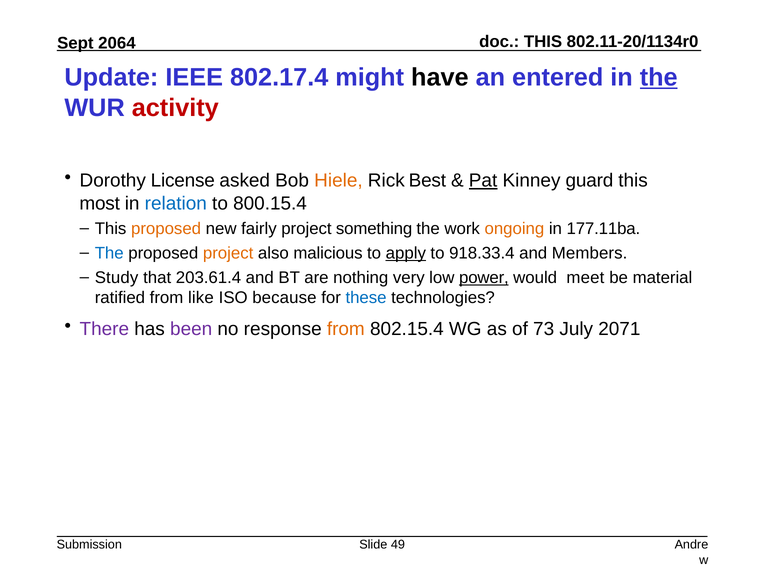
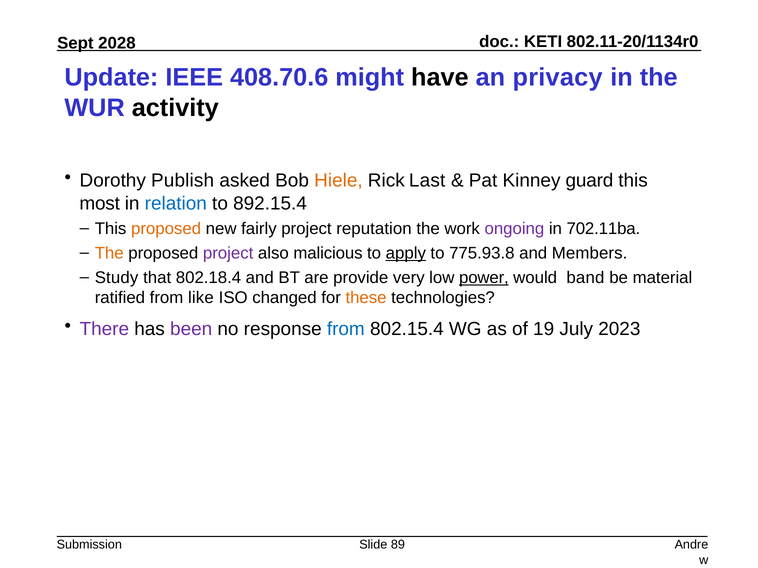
THIS at (543, 42): THIS -> KETI
2064: 2064 -> 2028
802.17.4: 802.17.4 -> 408.70.6
entered: entered -> privacy
the at (659, 78) underline: present -> none
activity colour: red -> black
License: License -> Publish
Best: Best -> Last
Pat underline: present -> none
800.15.4: 800.15.4 -> 892.15.4
something: something -> reputation
ongoing colour: orange -> purple
177.11ba: 177.11ba -> 702.11ba
The at (109, 253) colour: blue -> orange
project at (228, 253) colour: orange -> purple
918.33.4: 918.33.4 -> 775.93.8
203.61.4: 203.61.4 -> 802.18.4
nothing: nothing -> provide
meet: meet -> band
because: because -> changed
these colour: blue -> orange
from at (346, 329) colour: orange -> blue
73: 73 -> 19
2071: 2071 -> 2023
49: 49 -> 89
